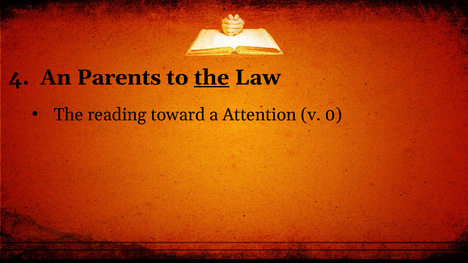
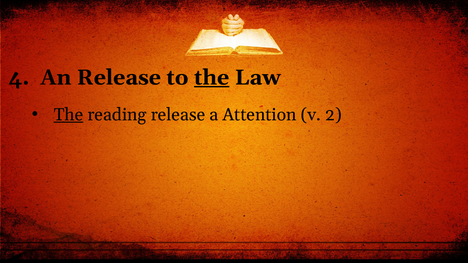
An Parents: Parents -> Release
The at (69, 115) underline: none -> present
reading toward: toward -> release
0: 0 -> 2
